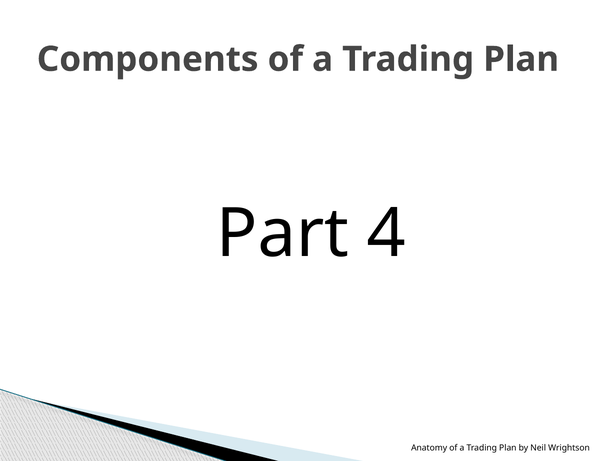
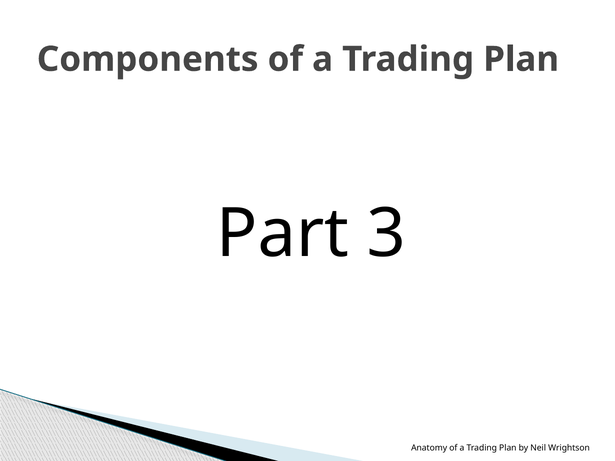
4: 4 -> 3
